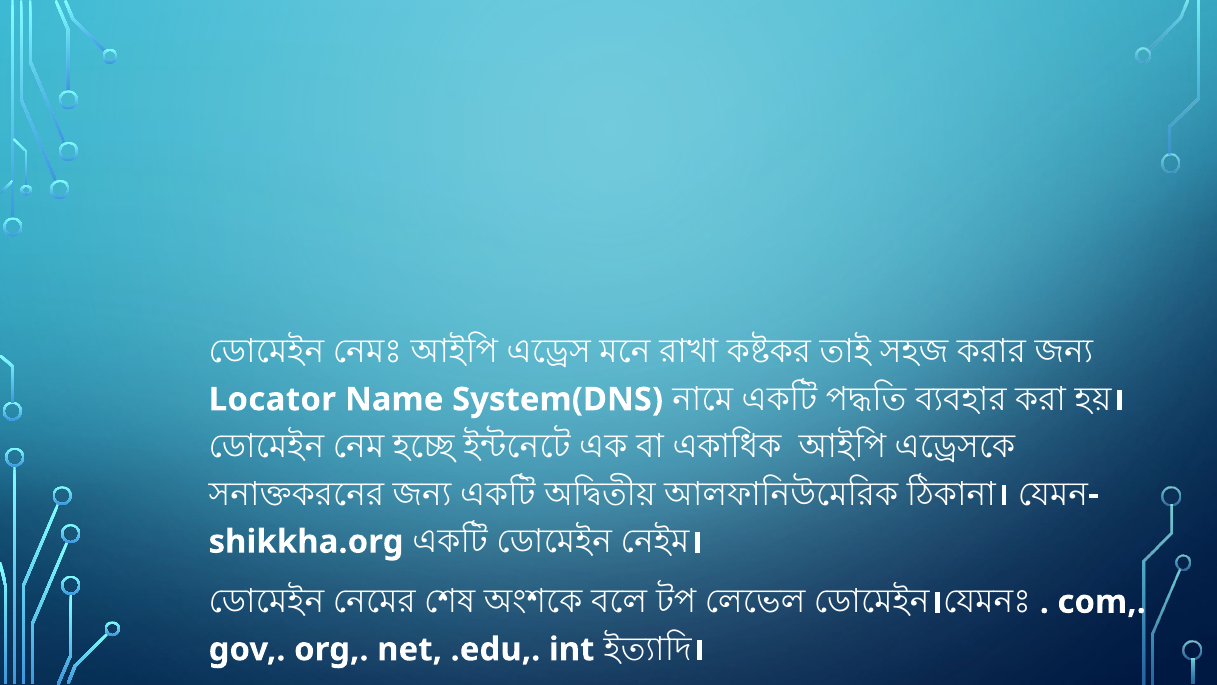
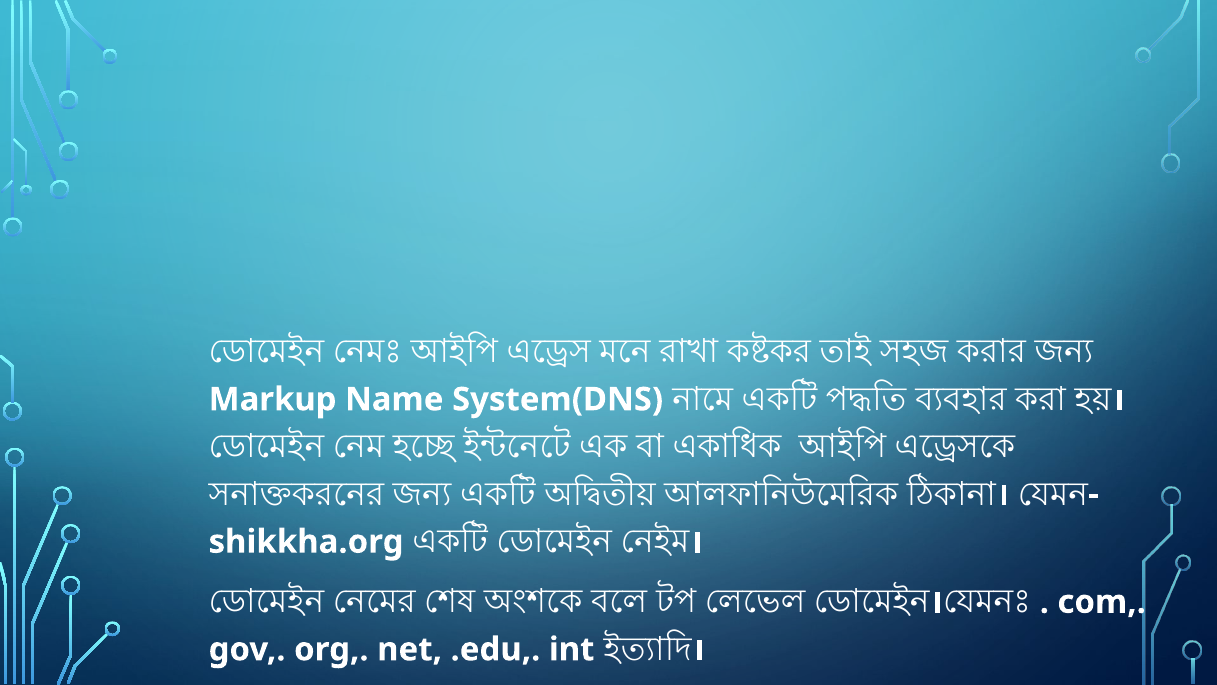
Locator: Locator -> Markup
